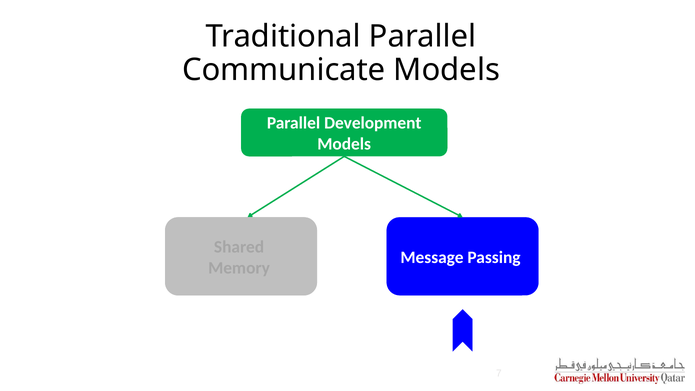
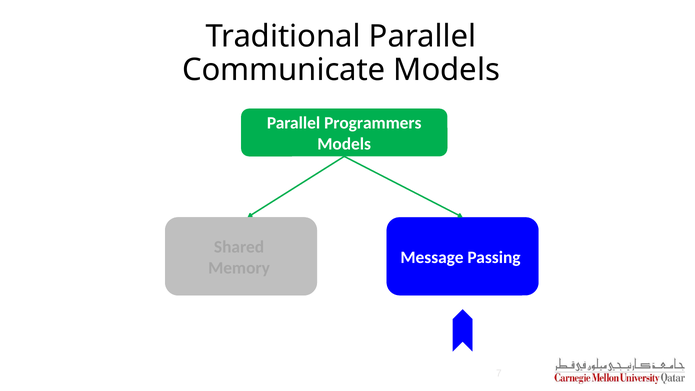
Development: Development -> Programmers
